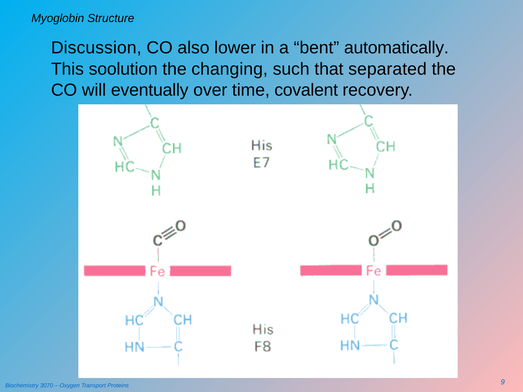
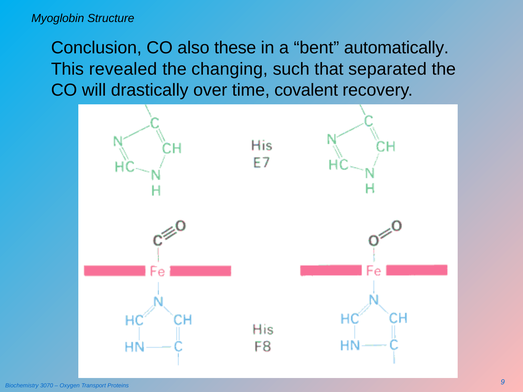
Discussion: Discussion -> Conclusion
lower: lower -> these
soolution: soolution -> revealed
eventually: eventually -> drastically
